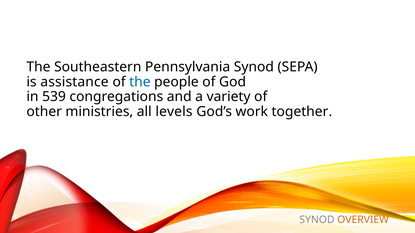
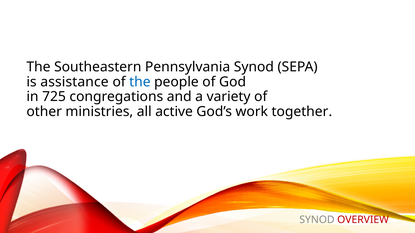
539: 539 -> 725
levels: levels -> active
OVERVIEW colour: orange -> red
